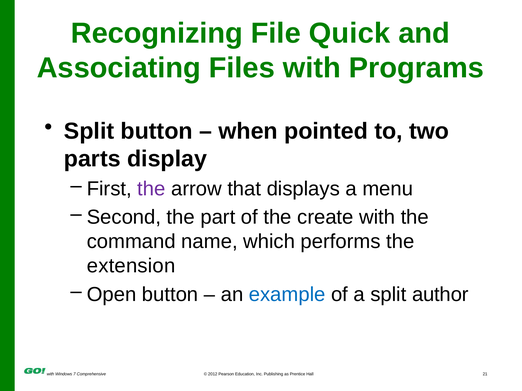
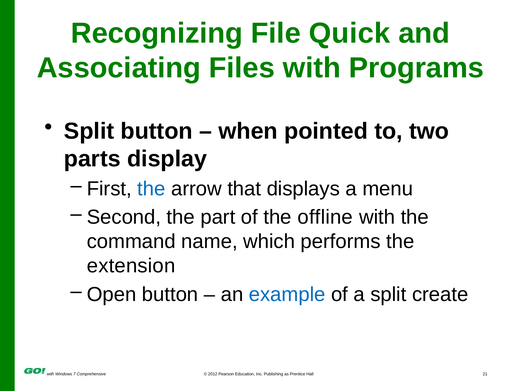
the at (151, 189) colour: purple -> blue
create: create -> offline
author: author -> create
